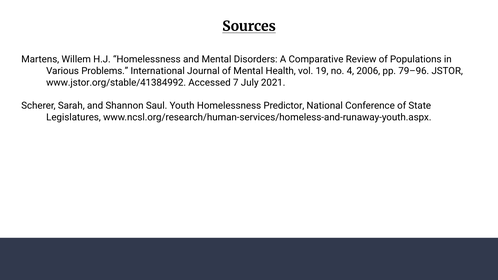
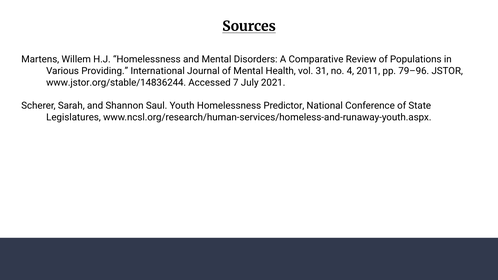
Problems: Problems -> Providing
19: 19 -> 31
2006: 2006 -> 2011
www.jstor.org/stable/41384992: www.jstor.org/stable/41384992 -> www.jstor.org/stable/14836244
